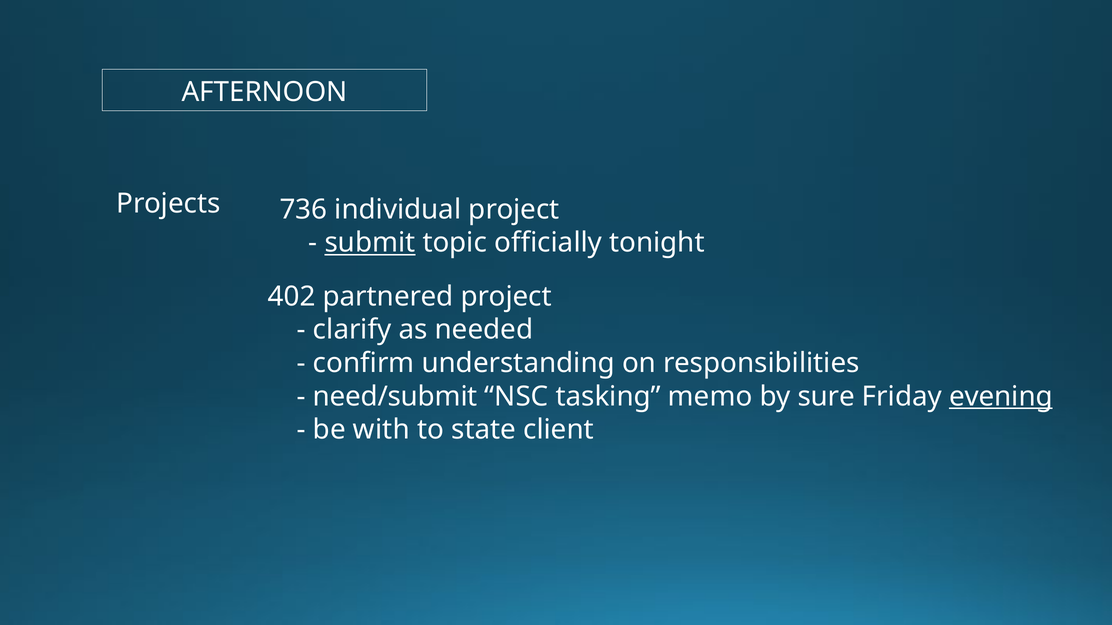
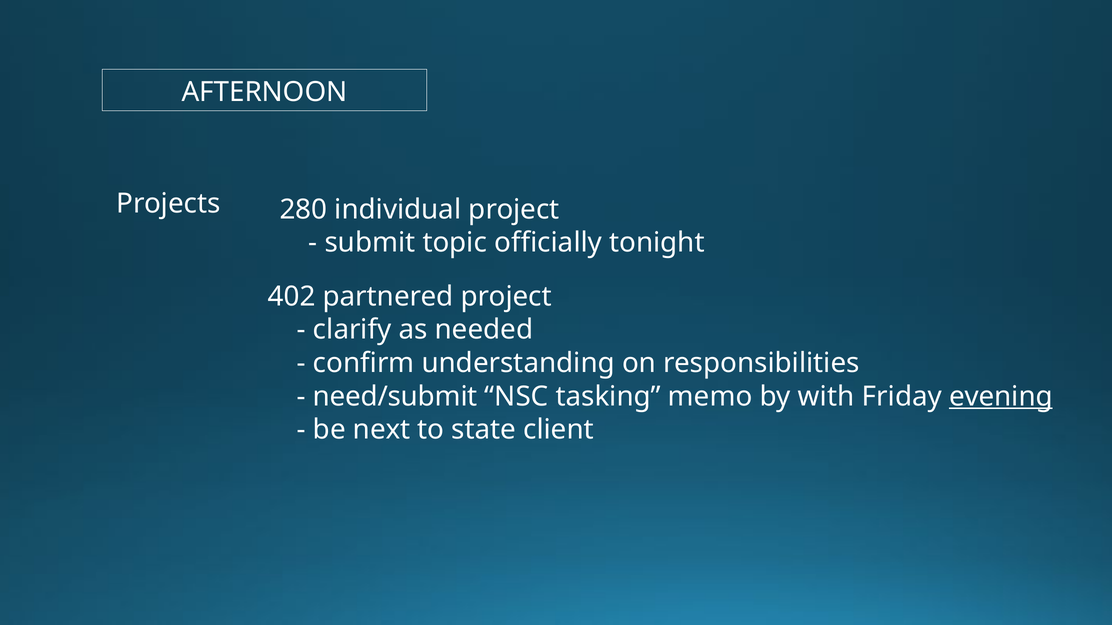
736: 736 -> 280
submit underline: present -> none
sure: sure -> with
with: with -> next
